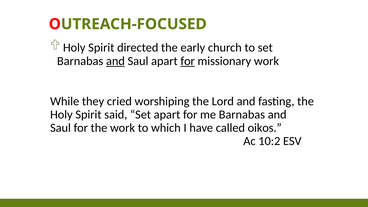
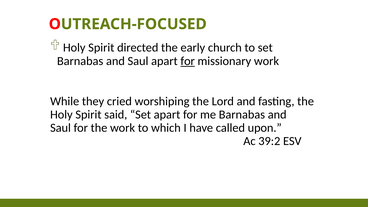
and at (115, 61) underline: present -> none
oikos: oikos -> upon
10:2: 10:2 -> 39:2
